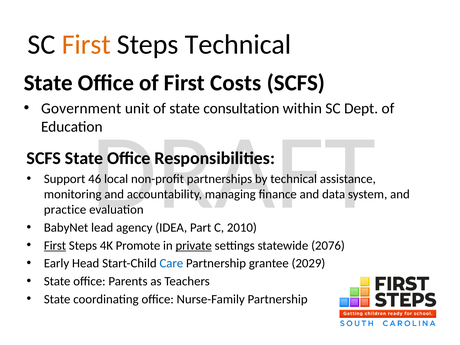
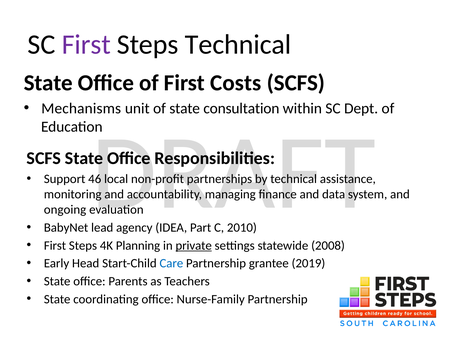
First at (86, 45) colour: orange -> purple
Government: Government -> Mechanisms
practice: practice -> ongoing
First at (55, 245) underline: present -> none
Promote: Promote -> Planning
2076: 2076 -> 2008
2029: 2029 -> 2019
